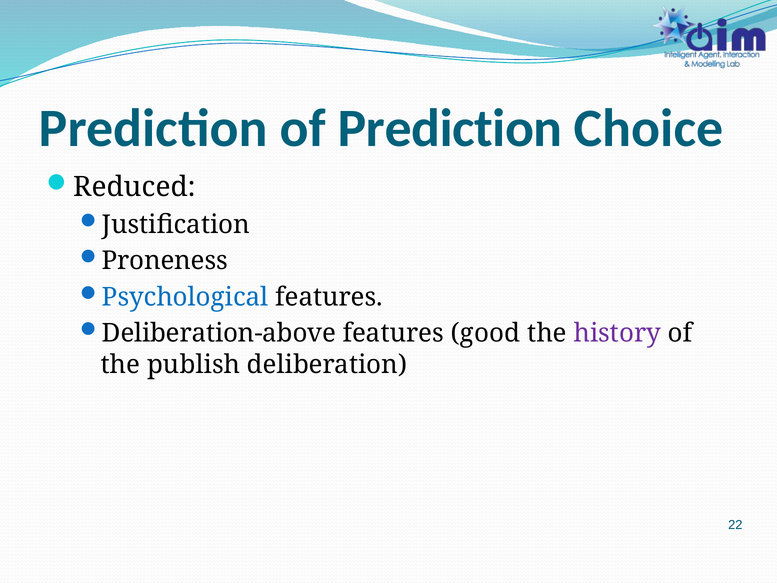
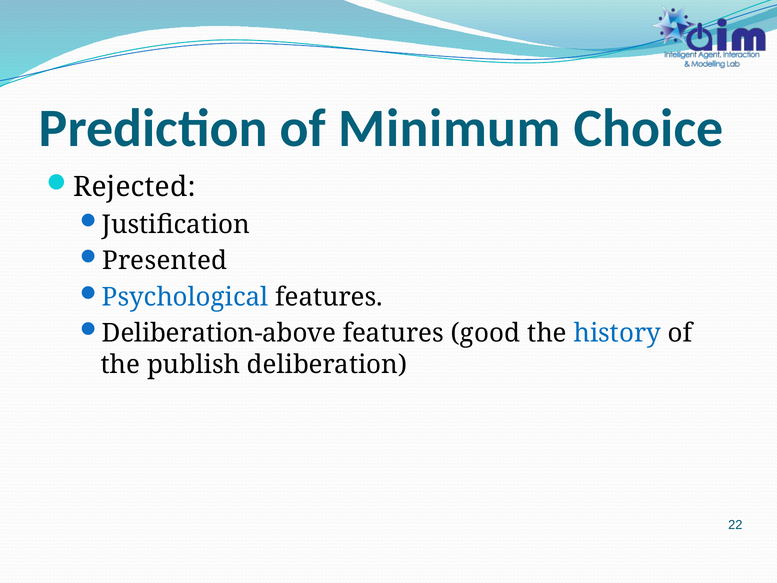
of Prediction: Prediction -> Minimum
Reduced: Reduced -> Rejected
Proneness: Proneness -> Presented
history colour: purple -> blue
